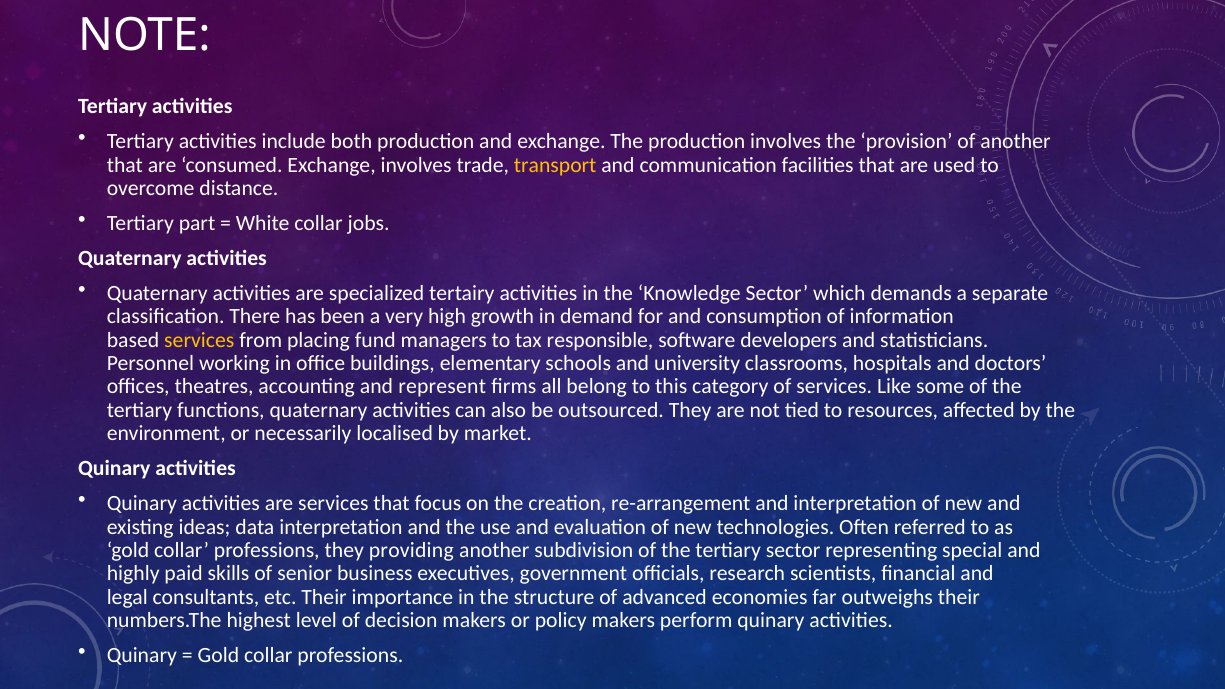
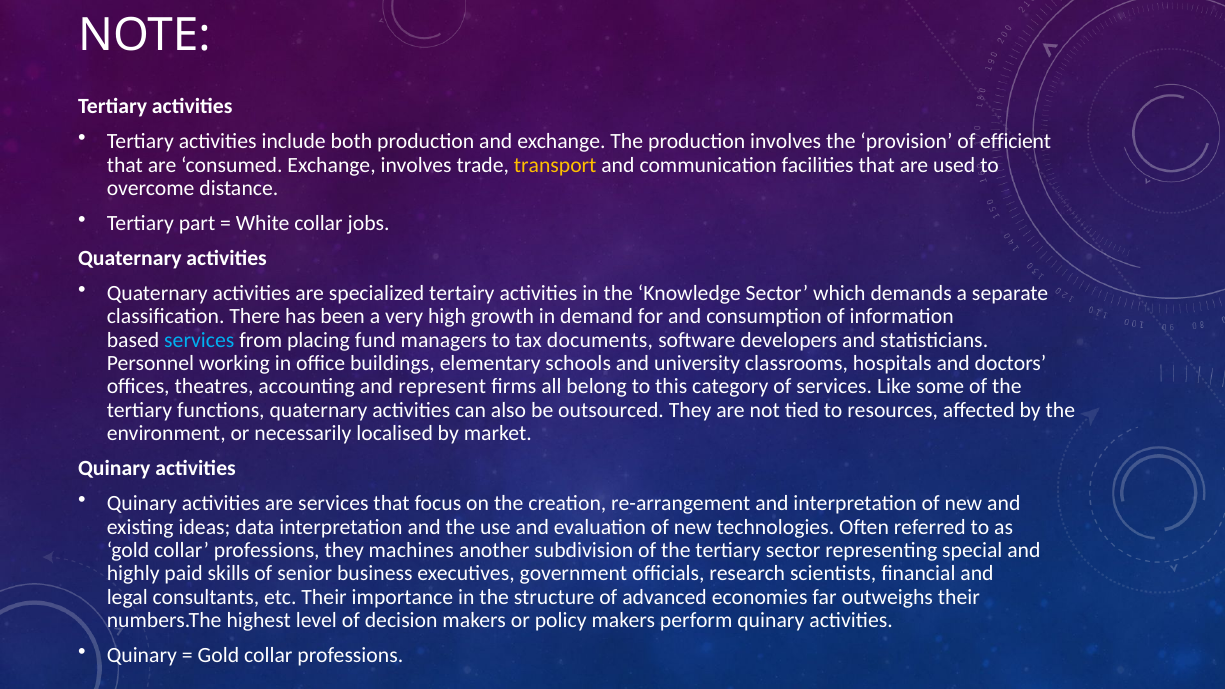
of another: another -> efficient
services at (199, 340) colour: yellow -> light blue
responsible: responsible -> documents
providing: providing -> machines
